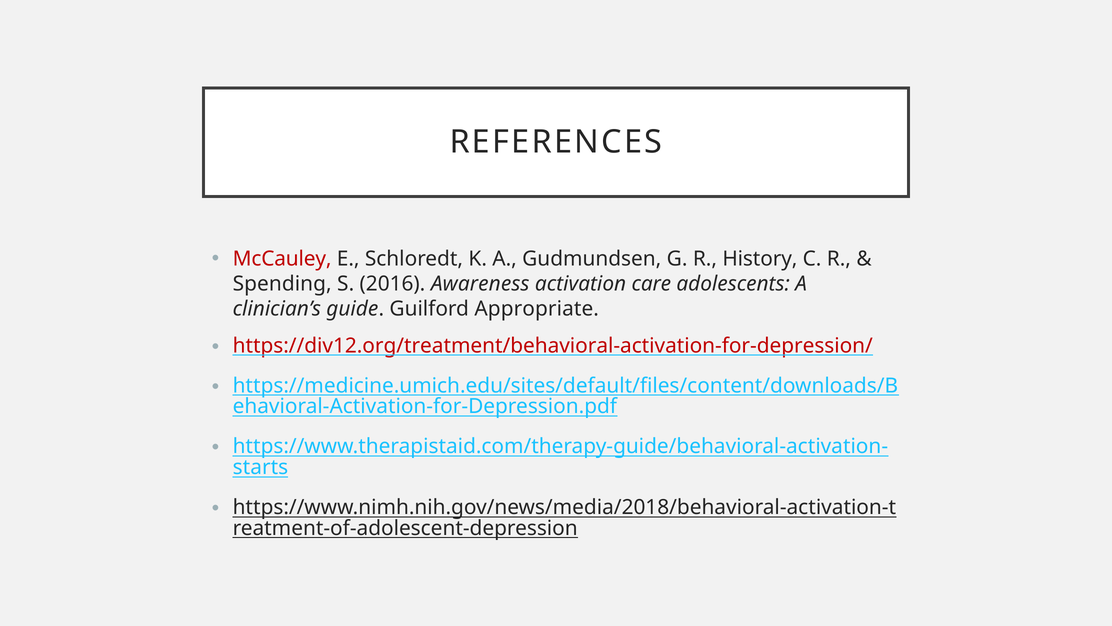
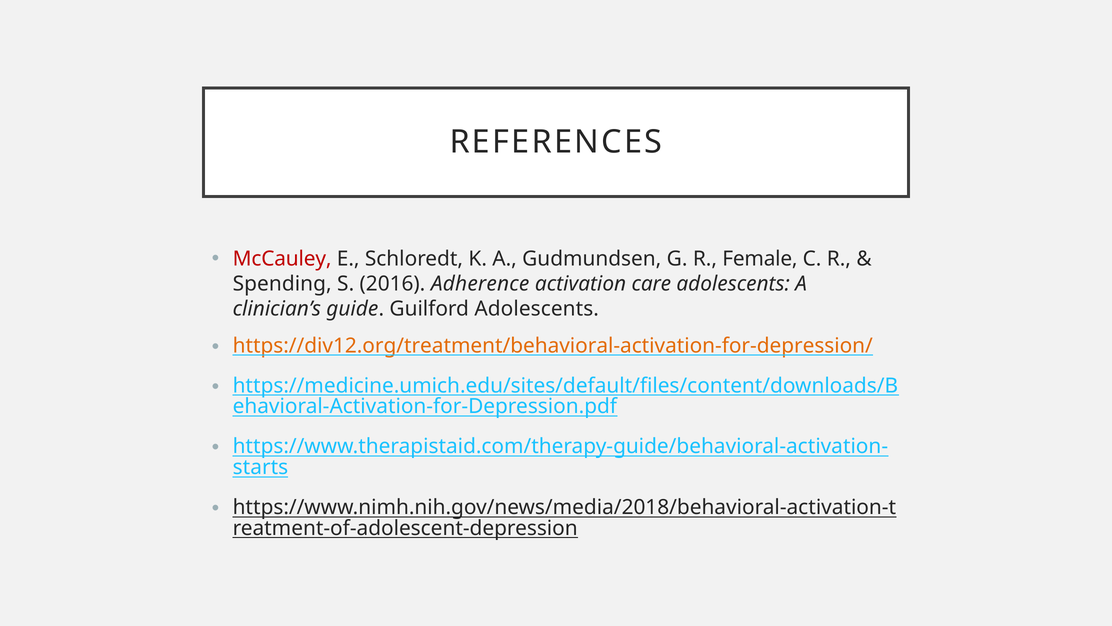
History: History -> Female
Awareness: Awareness -> Adherence
Guilford Appropriate: Appropriate -> Adolescents
https://div12.org/treatment/behavioral-activation-for-depression/ colour: red -> orange
